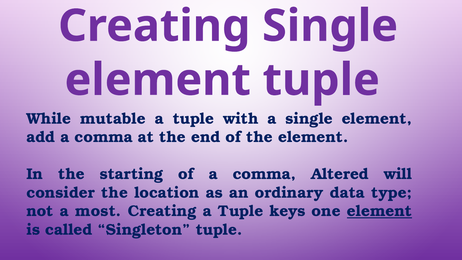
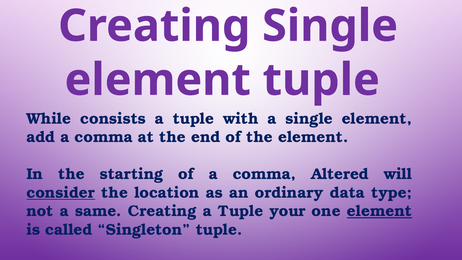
mutable: mutable -> consists
consider underline: none -> present
most: most -> same
keys: keys -> your
